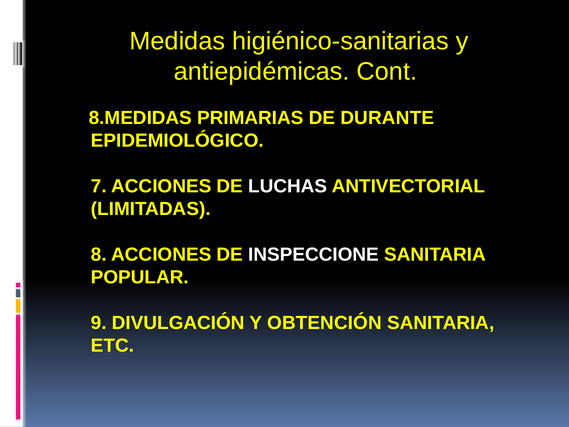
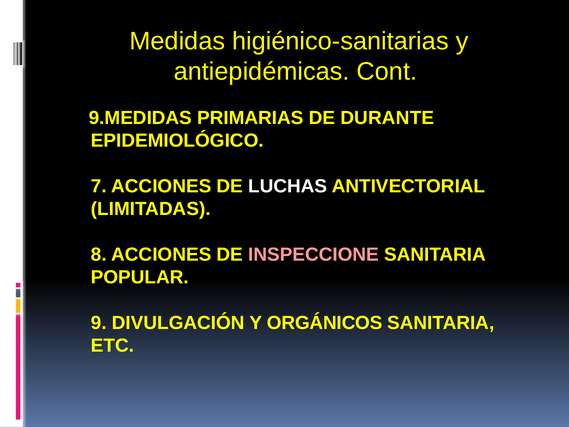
8.MEDIDAS: 8.MEDIDAS -> 9.MEDIDAS
INSPECCIONE colour: white -> pink
OBTENCIÓN: OBTENCIÓN -> ORGÁNICOS
